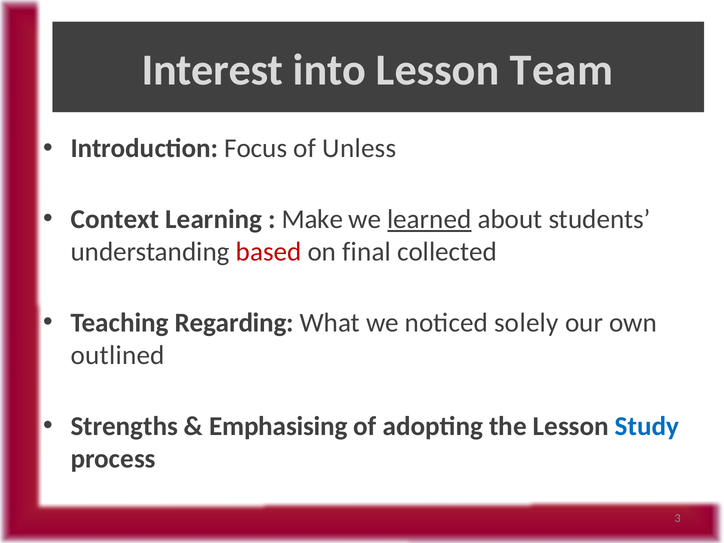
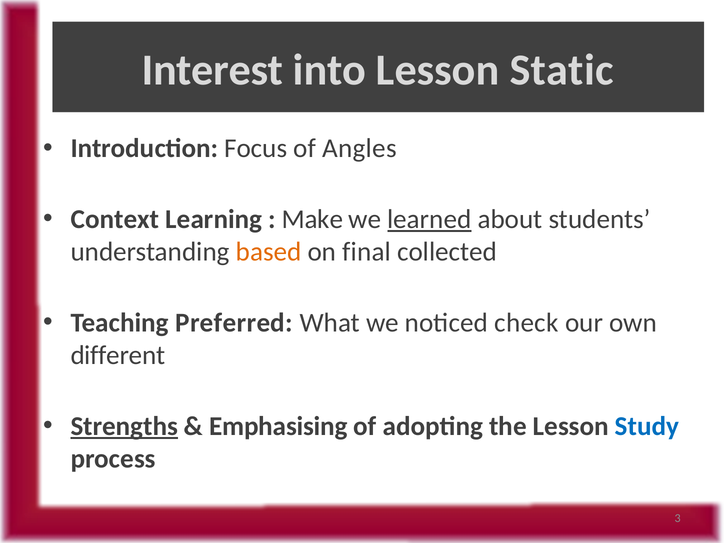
Team: Team -> Static
Unless: Unless -> Angles
based colour: red -> orange
Regarding: Regarding -> Preferred
solely: solely -> check
outlined: outlined -> different
Strengths underline: none -> present
